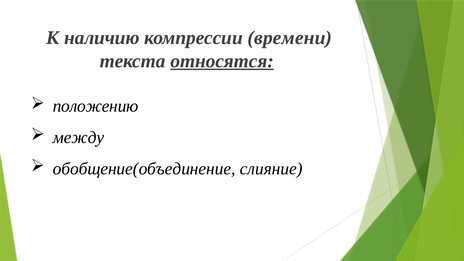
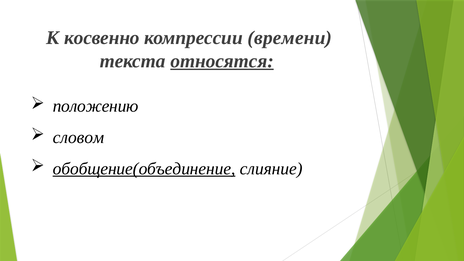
наличию: наличию -> косвенно
между: между -> словом
обобщение(объединение underline: none -> present
